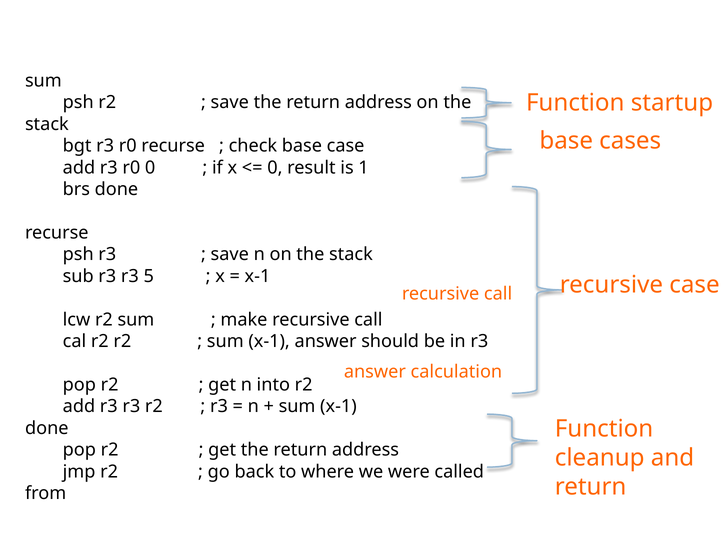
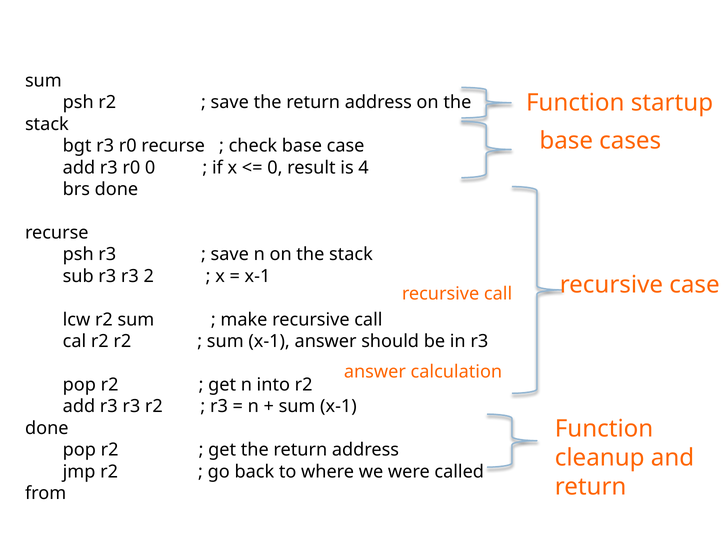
1: 1 -> 4
5: 5 -> 2
